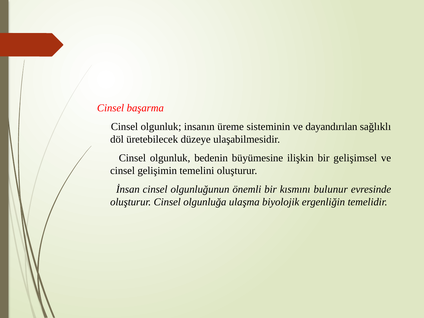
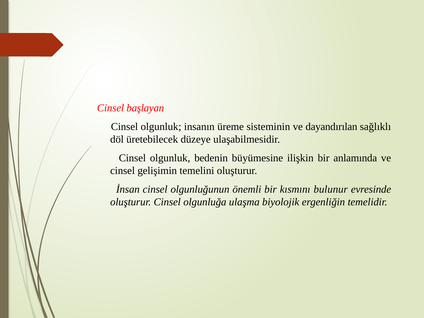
başarma: başarma -> başlayan
gelişimsel: gelişimsel -> anlamında
